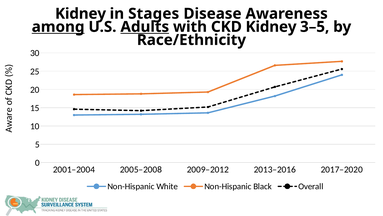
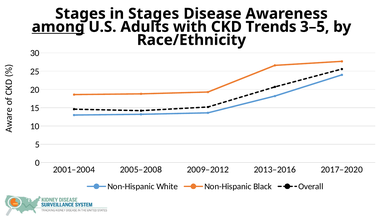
Kidney at (81, 14): Kidney -> Stages
Adults underline: present -> none
CKD Kidney: Kidney -> Trends
